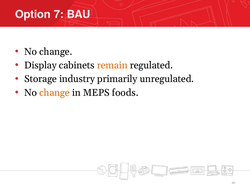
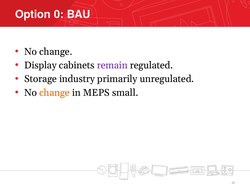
7: 7 -> 0
remain colour: orange -> purple
foods: foods -> small
